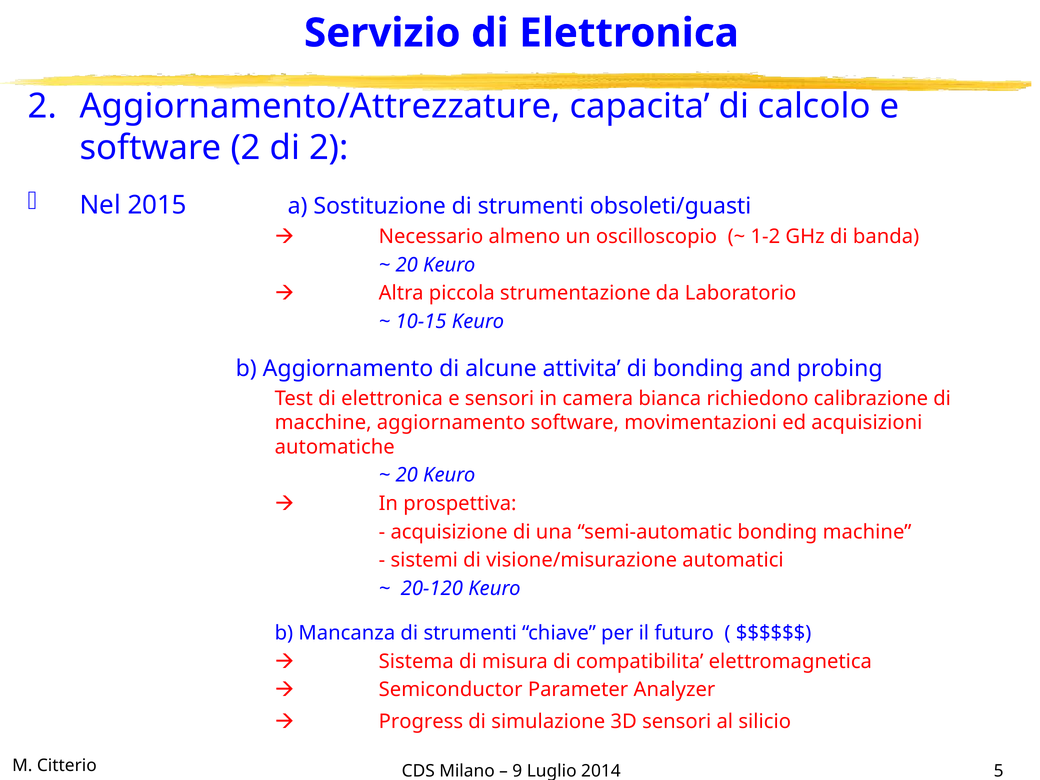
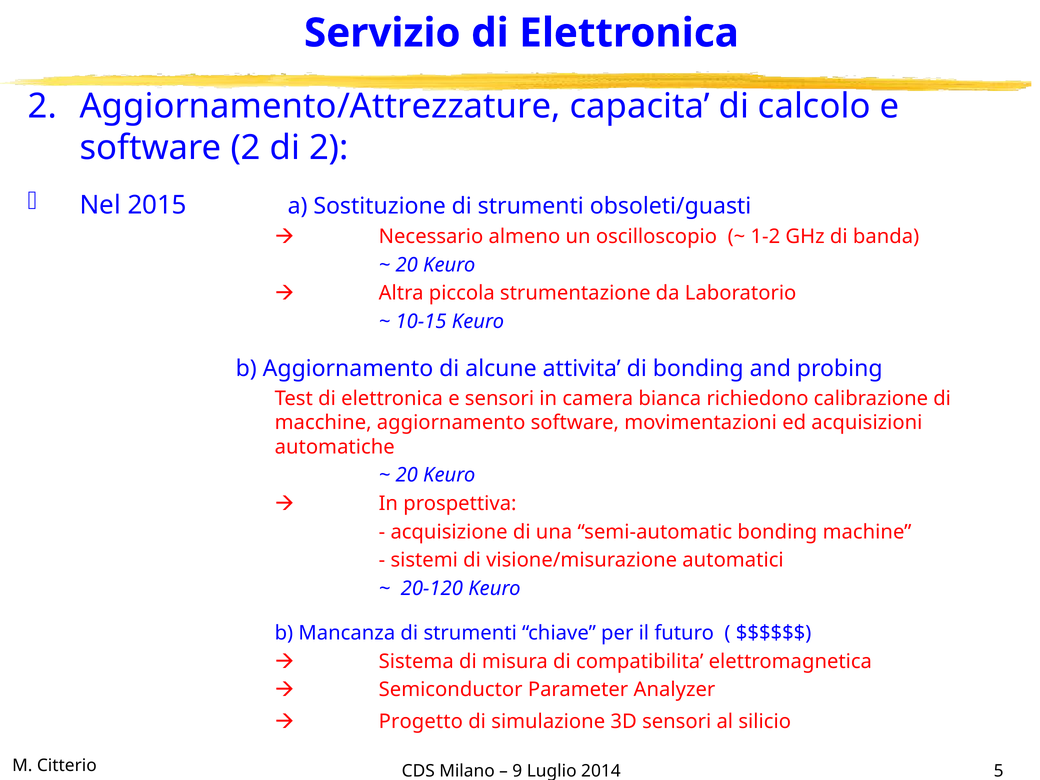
Progress: Progress -> Progetto
